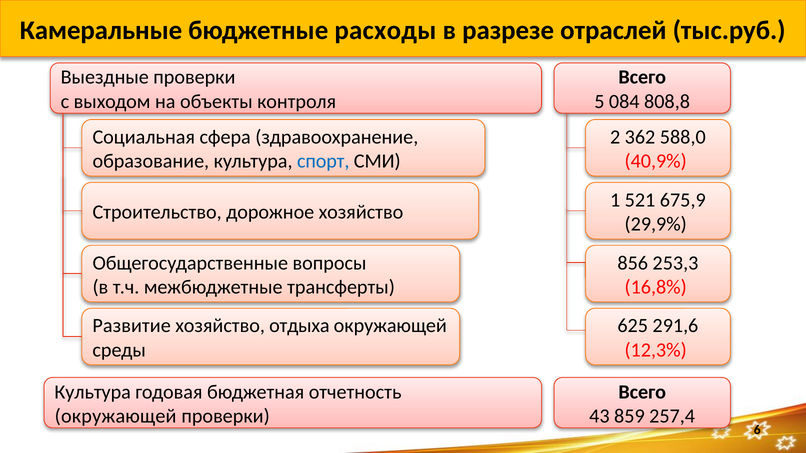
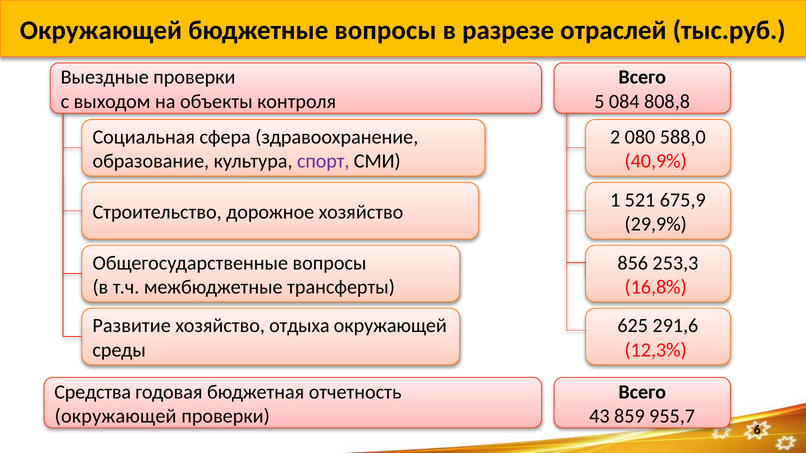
Камеральные at (101, 30): Камеральные -> Окружающей
бюджетные расходы: расходы -> вопросы
362: 362 -> 080
спорт colour: blue -> purple
Культура at (93, 392): Культура -> Средства
257,4: 257,4 -> 955,7
